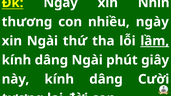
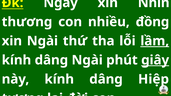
nhiều ngày: ngày -> đồng
giây underline: none -> present
Cười: Cười -> Hiệp
